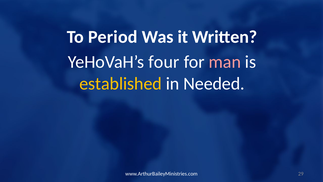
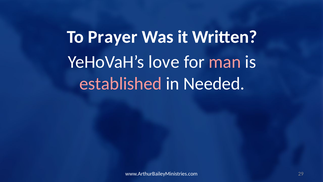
Period: Period -> Prayer
four: four -> love
established colour: yellow -> pink
